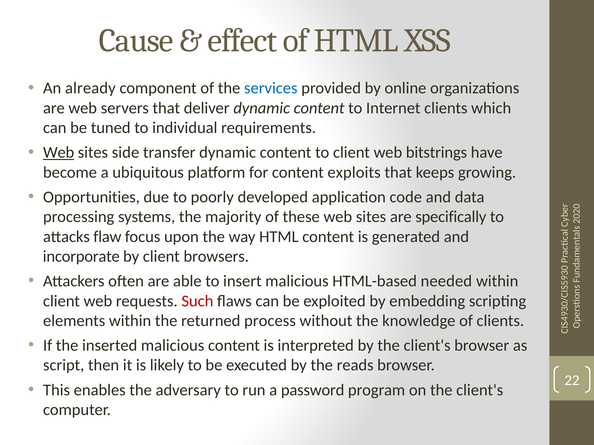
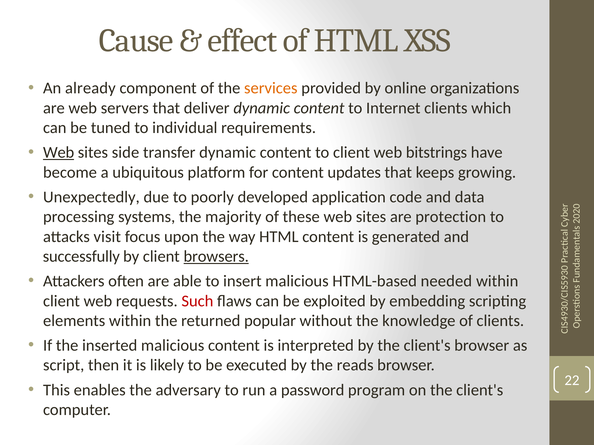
services colour: blue -> orange
exploits: exploits -> updates
Opportunities: Opportunities -> Unexpectedly
specifically: specifically -> protection
flaw: flaw -> visit
incorporate: incorporate -> successfully
browsers underline: none -> present
process: process -> popular
